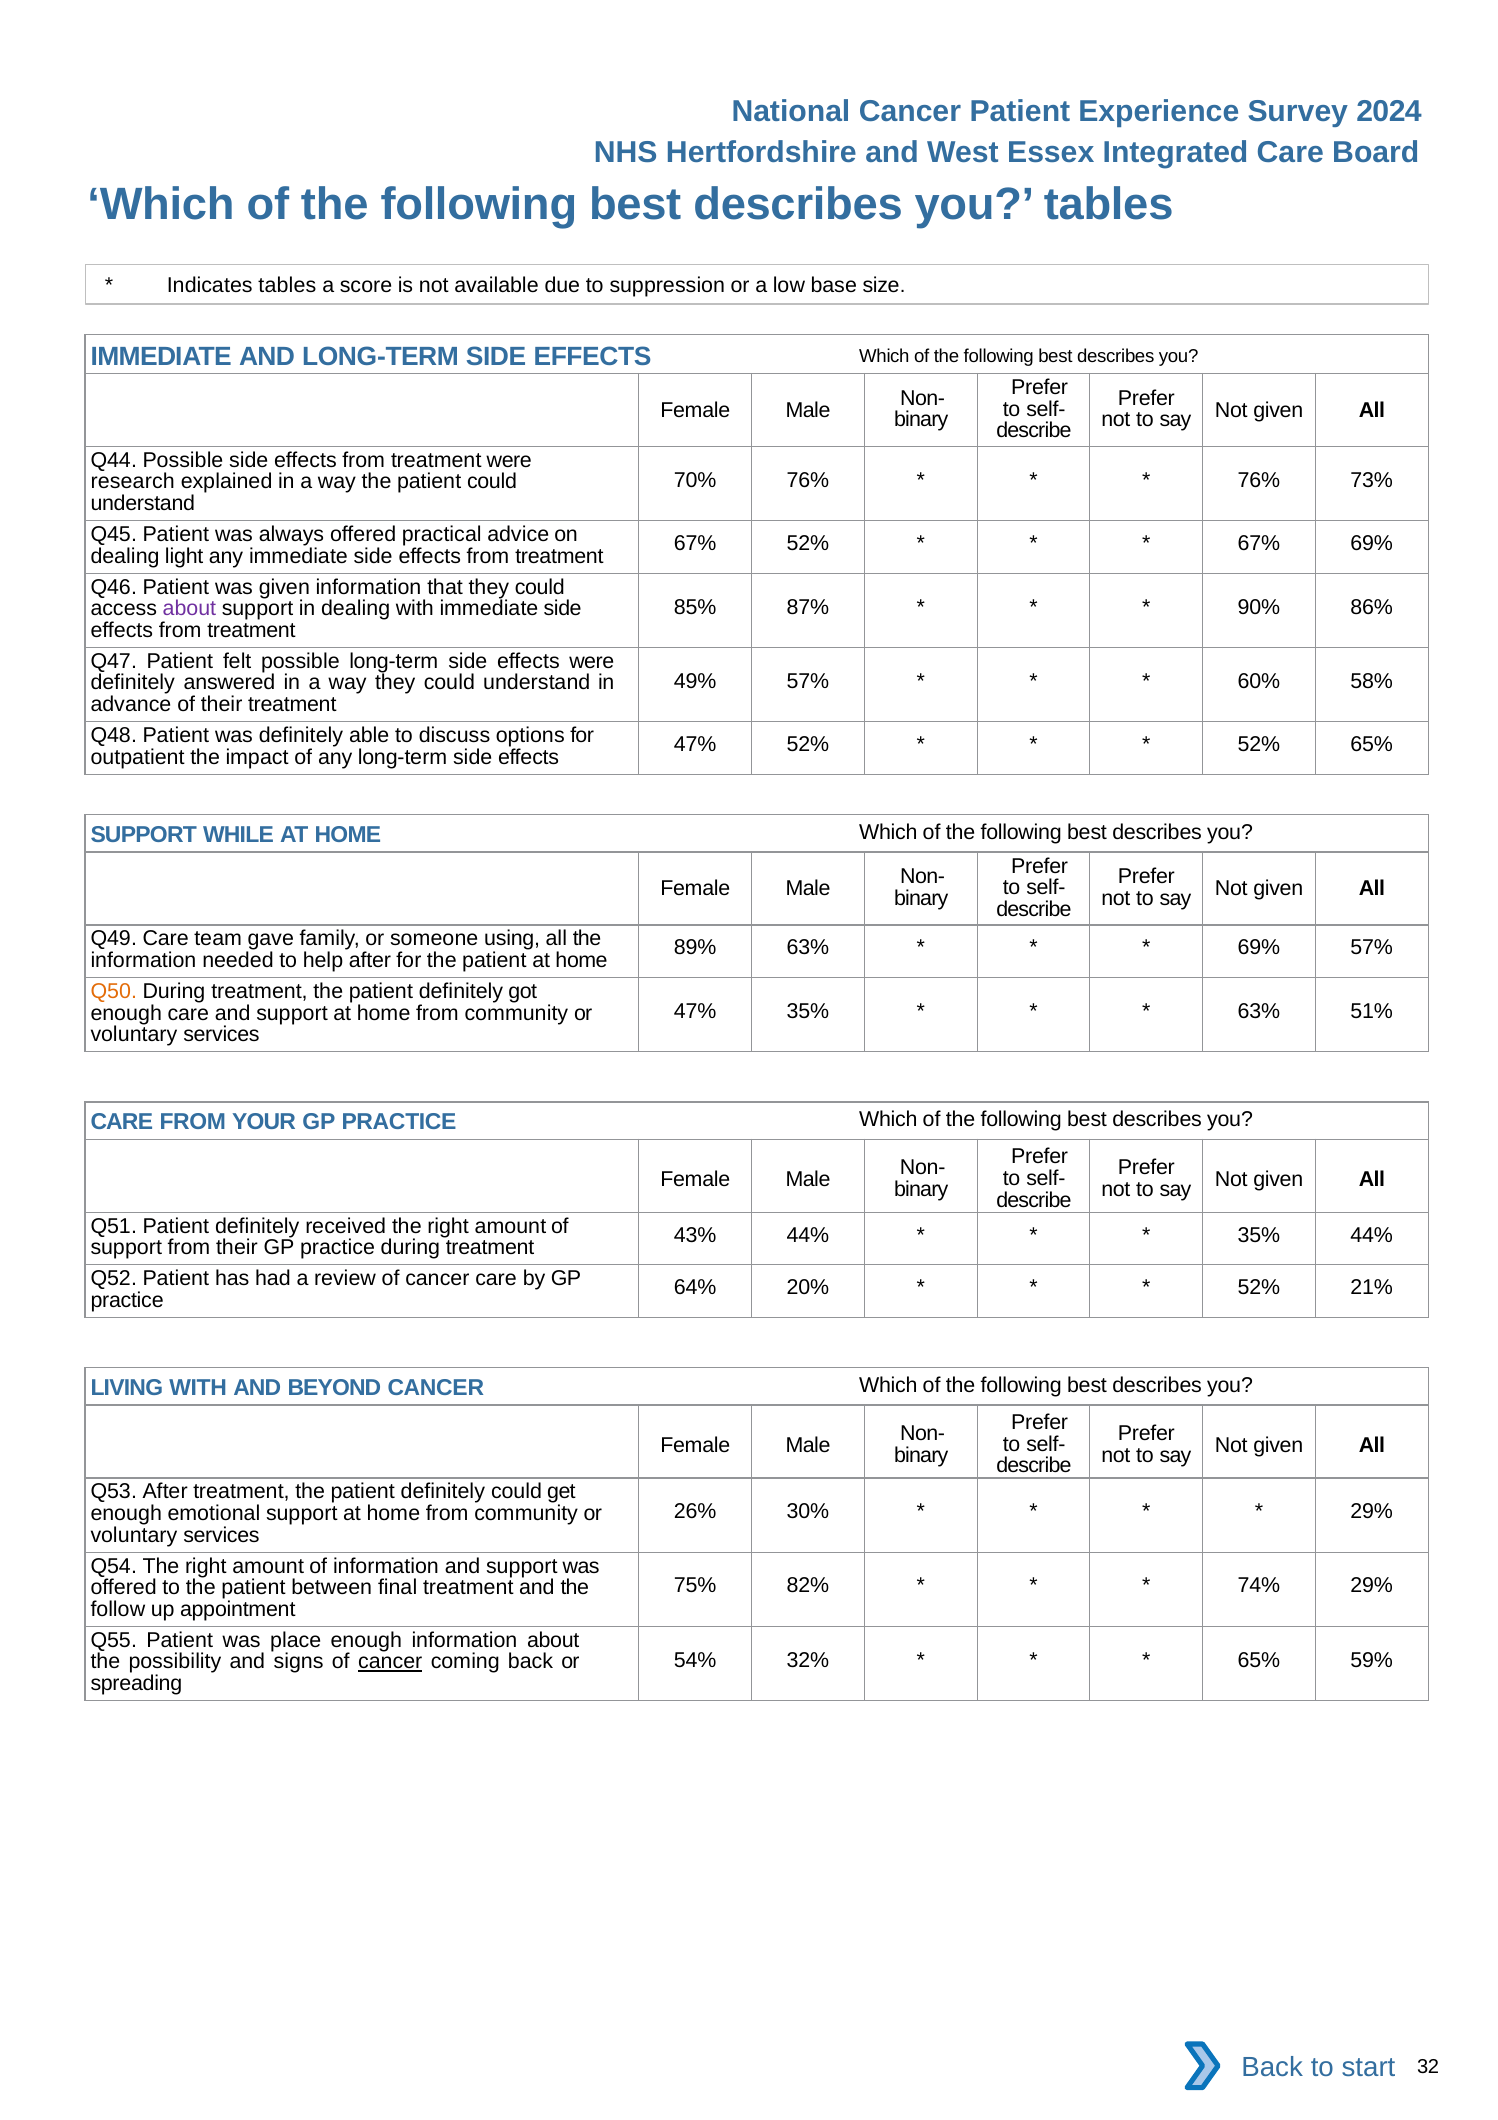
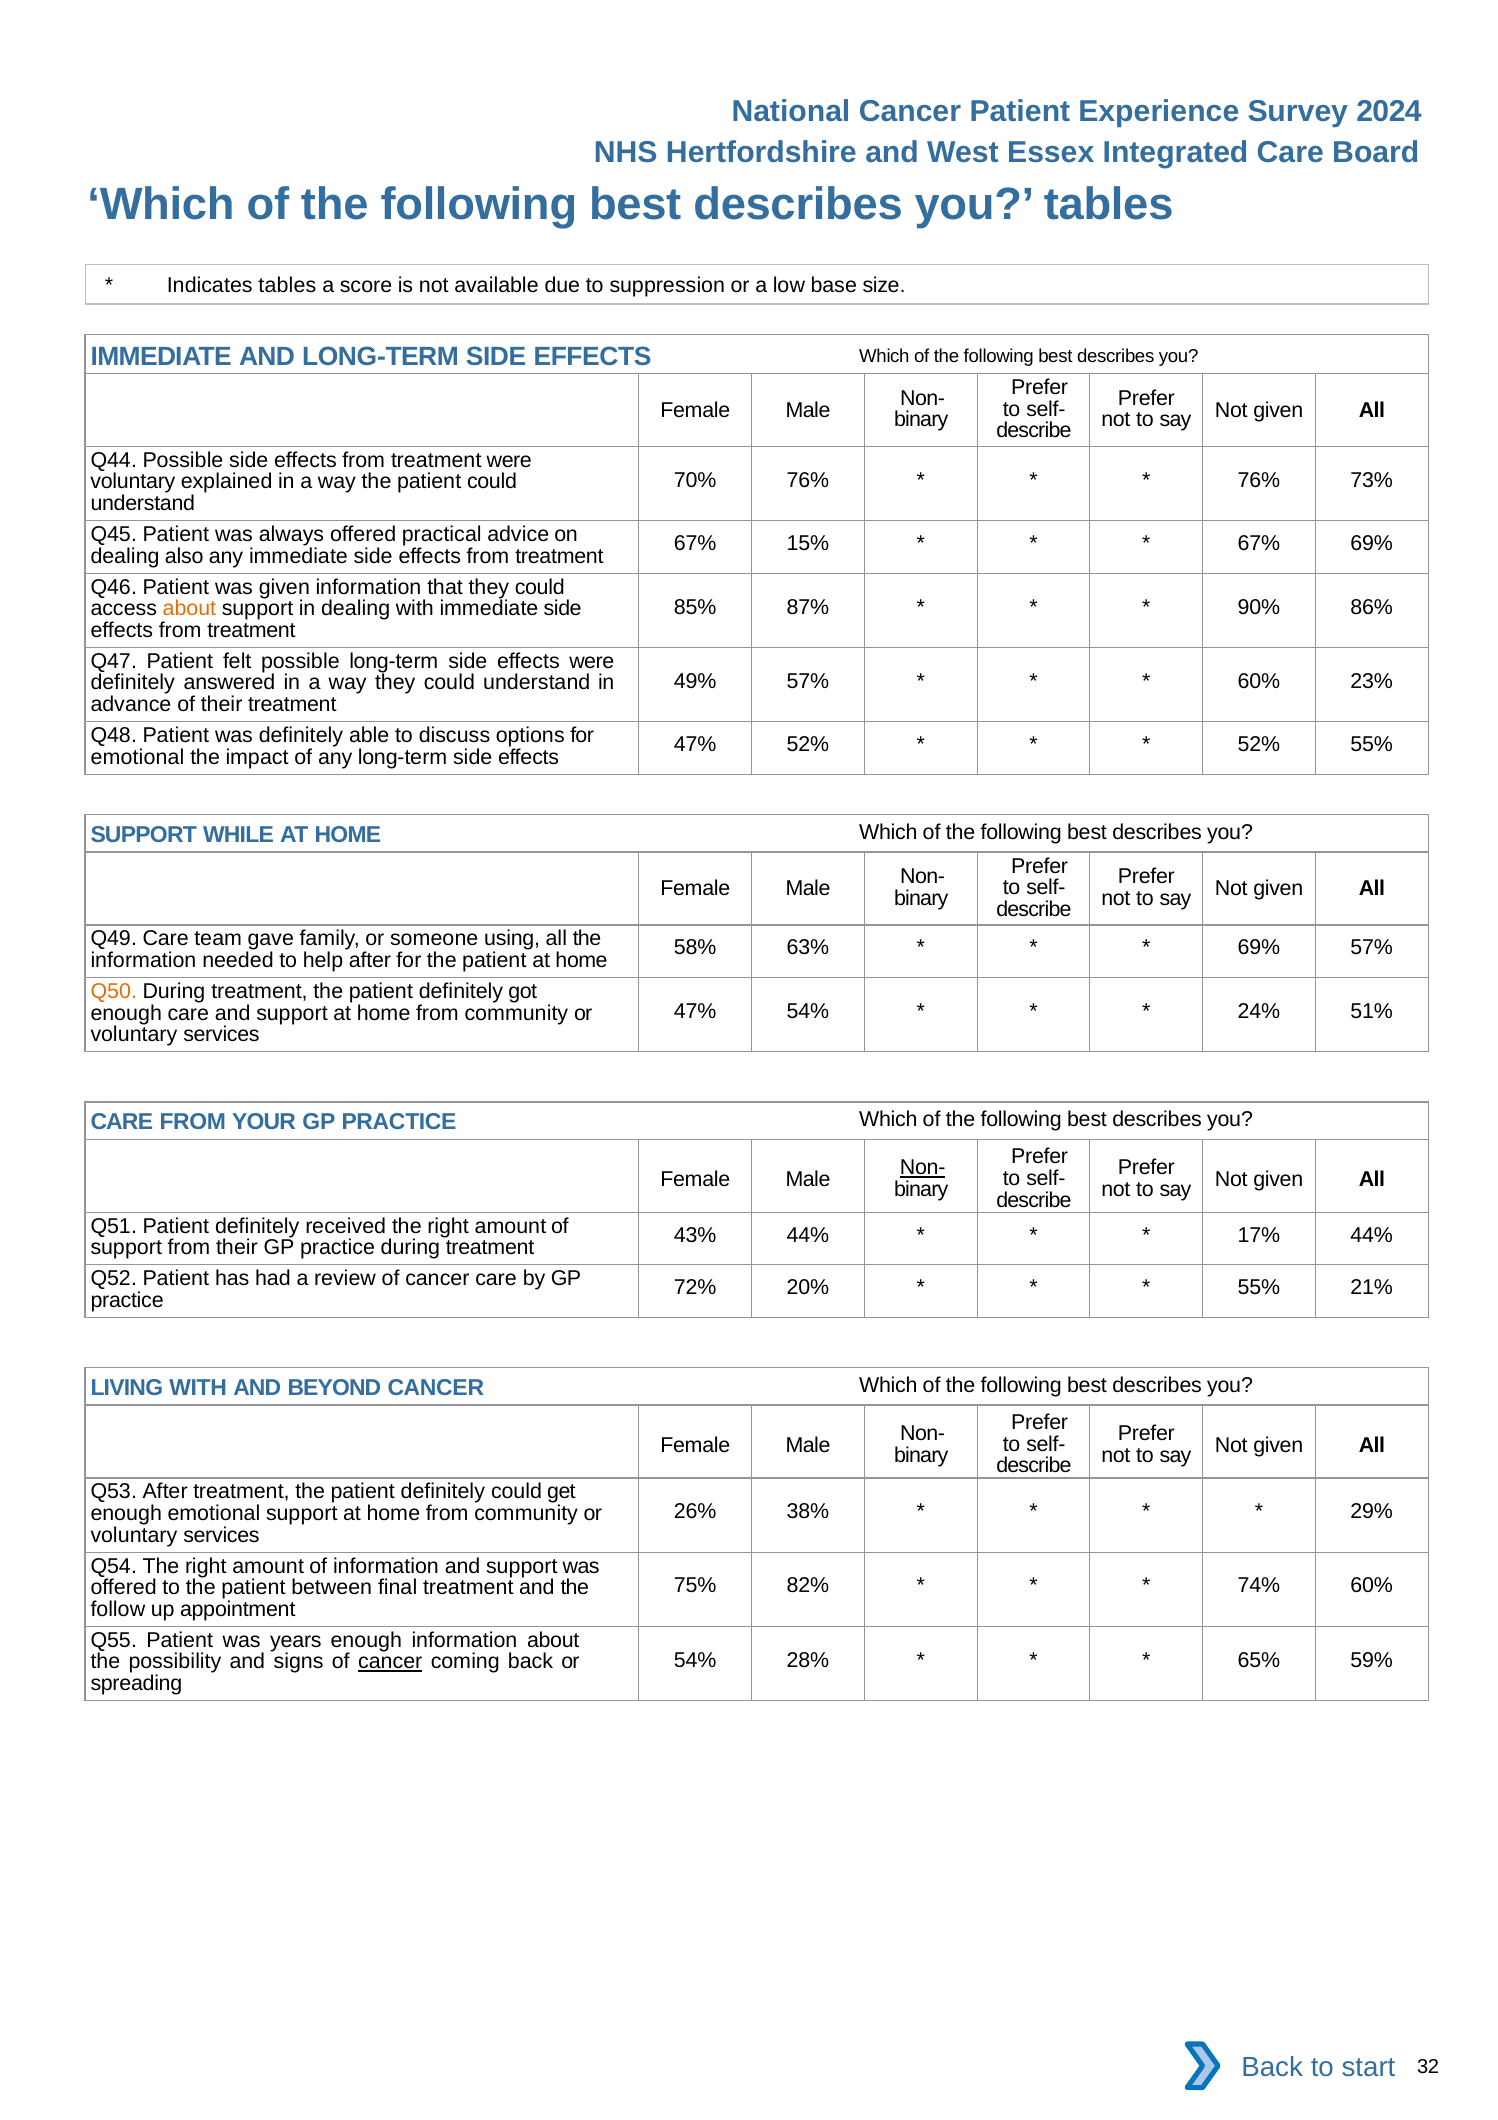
research at (133, 482): research -> voluntary
67% 52%: 52% -> 15%
light: light -> also
about at (189, 609) colour: purple -> orange
58%: 58% -> 23%
52% 65%: 65% -> 55%
outpatient at (138, 757): outpatient -> emotional
89%: 89% -> 58%
47% 35%: 35% -> 54%
63% at (1259, 1011): 63% -> 24%
Non- at (923, 1168) underline: none -> present
35% at (1259, 1235): 35% -> 17%
64%: 64% -> 72%
52% at (1259, 1288): 52% -> 55%
30%: 30% -> 38%
74% 29%: 29% -> 60%
place: place -> years
32%: 32% -> 28%
